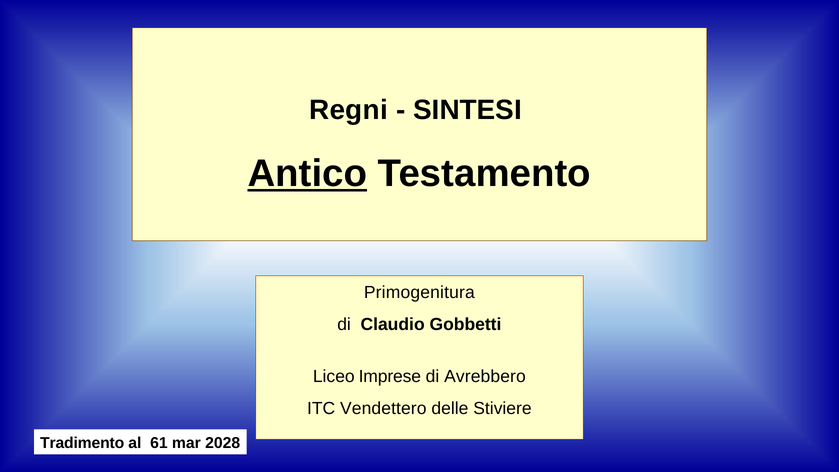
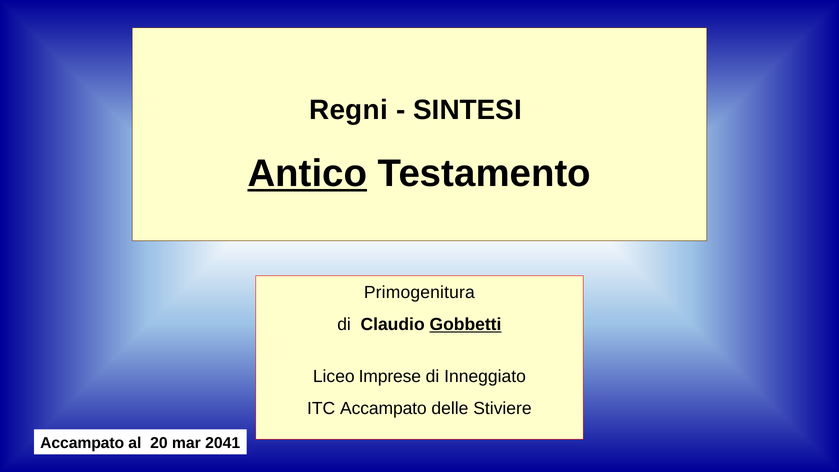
Gobbetti underline: none -> present
Avrebbero: Avrebbero -> Inneggiato
ITC Vendettero: Vendettero -> Accampato
Tradimento at (82, 443): Tradimento -> Accampato
61: 61 -> 20
2028: 2028 -> 2041
